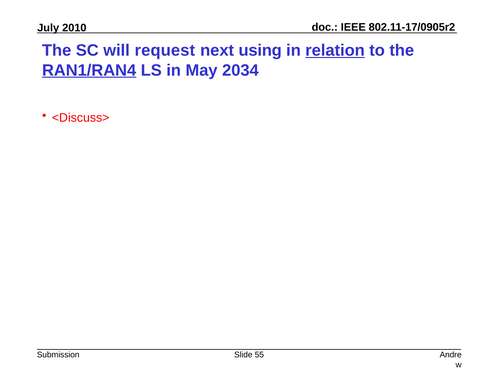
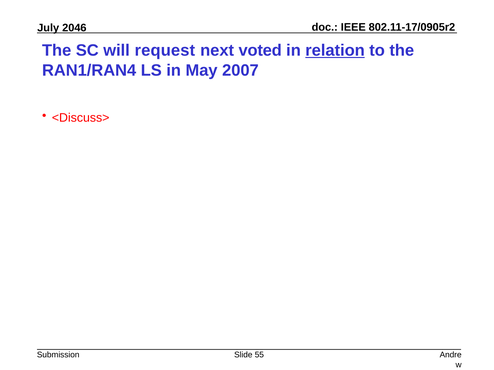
2010: 2010 -> 2046
using: using -> voted
RAN1/RAN4 underline: present -> none
2034: 2034 -> 2007
